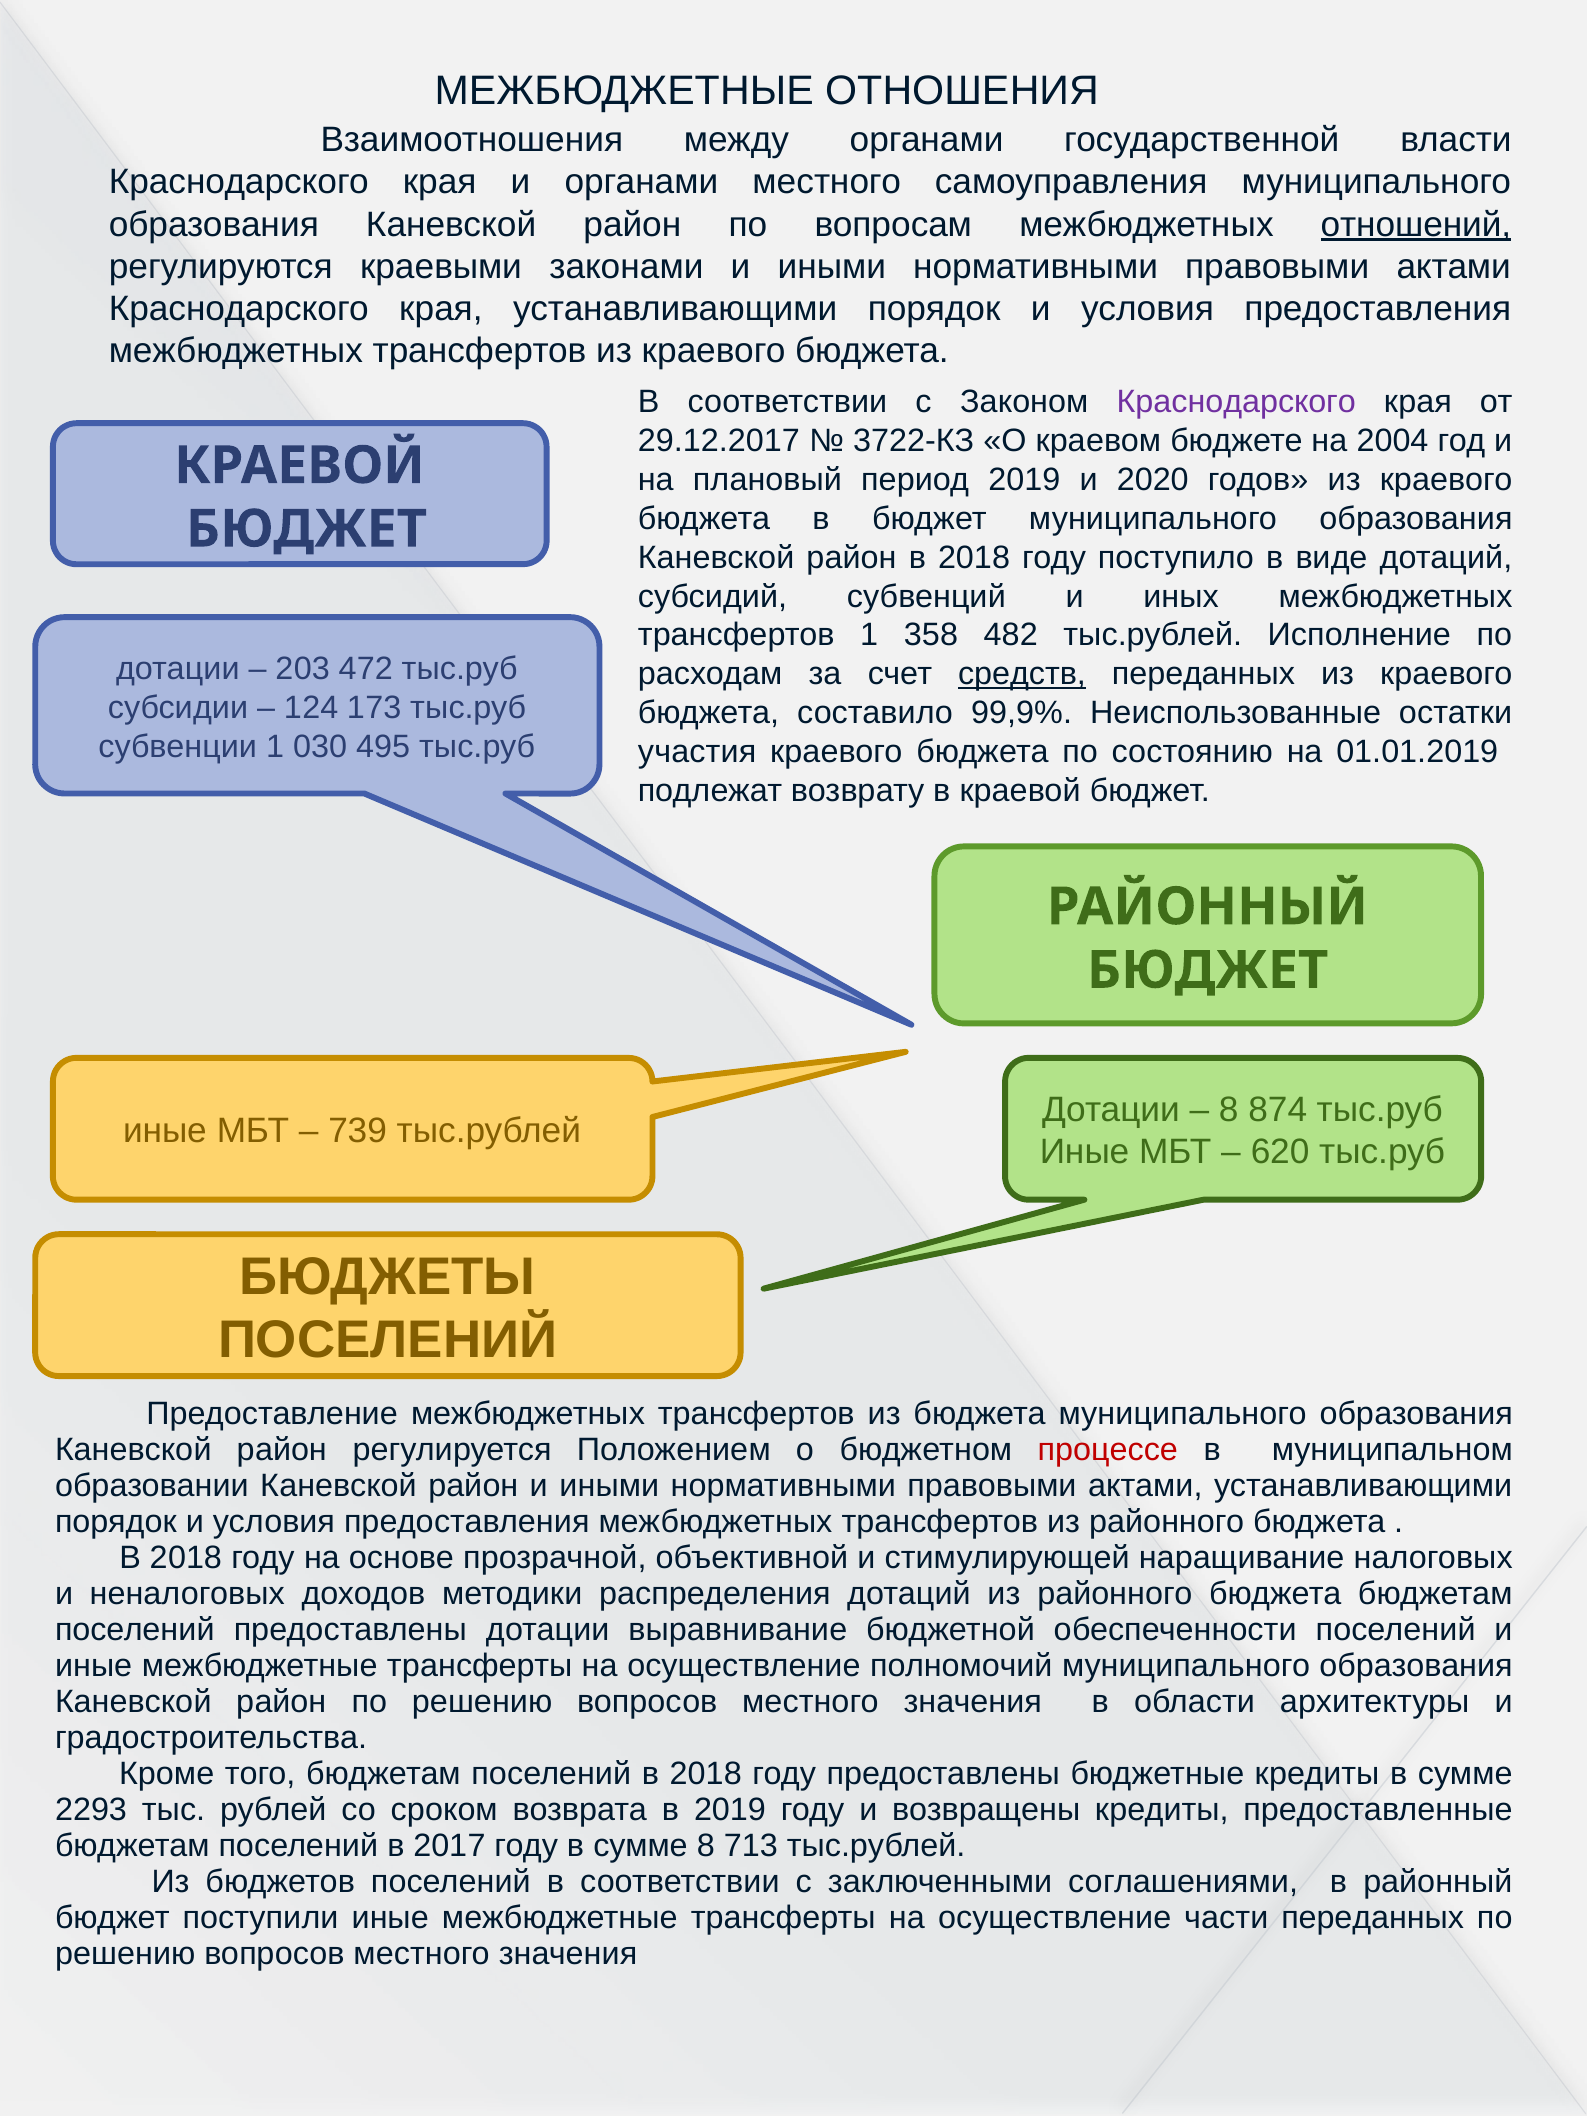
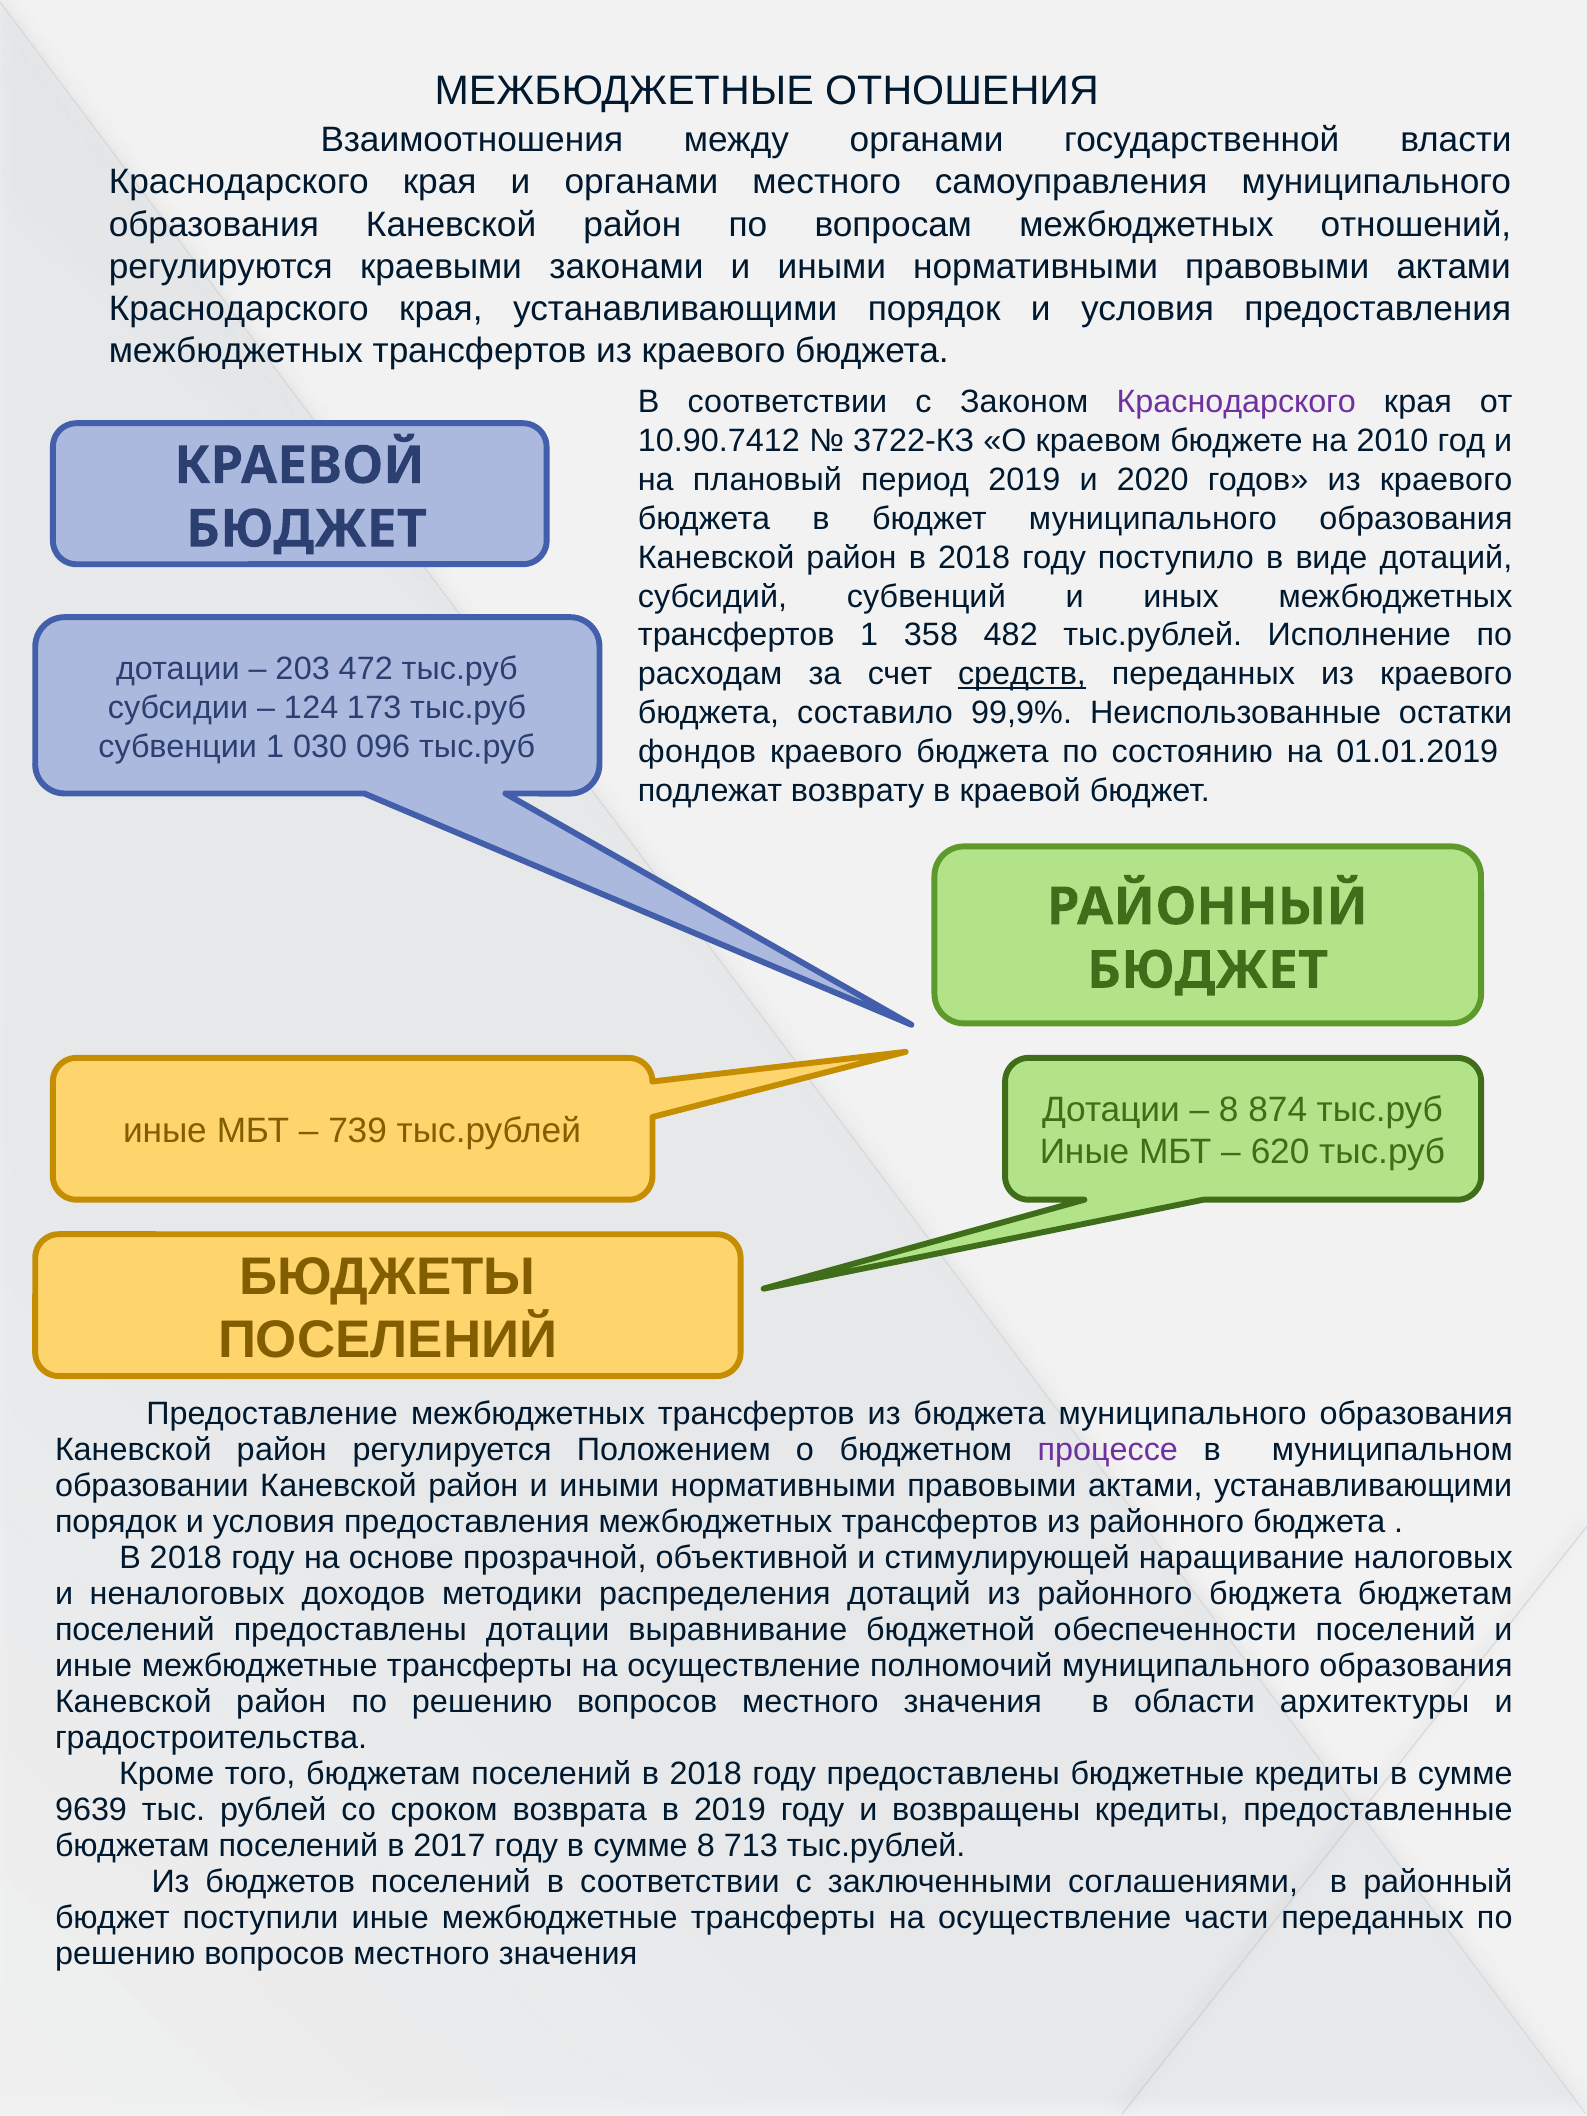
отношений underline: present -> none
29.12.2017: 29.12.2017 -> 10.90.7412
2004: 2004 -> 2010
495: 495 -> 096
участия: участия -> фондов
процессе colour: red -> purple
2293: 2293 -> 9639
